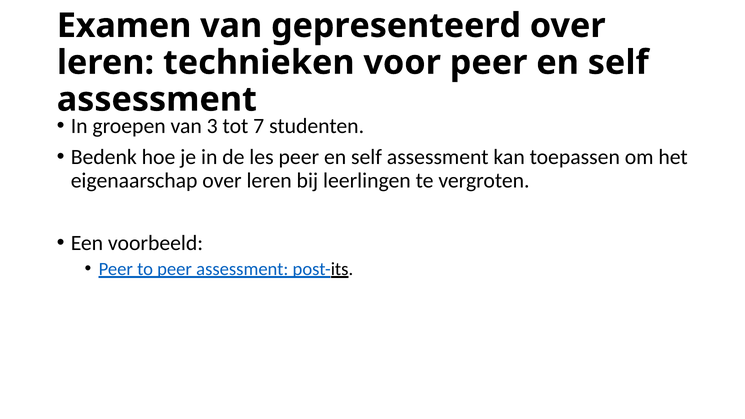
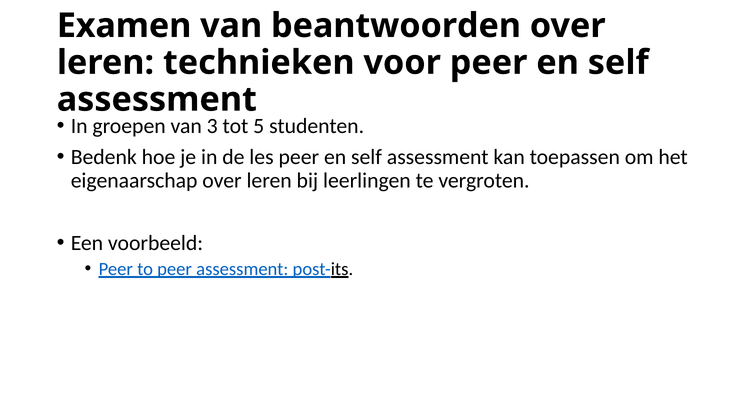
gepresenteerd: gepresenteerd -> beantwoorden
7: 7 -> 5
